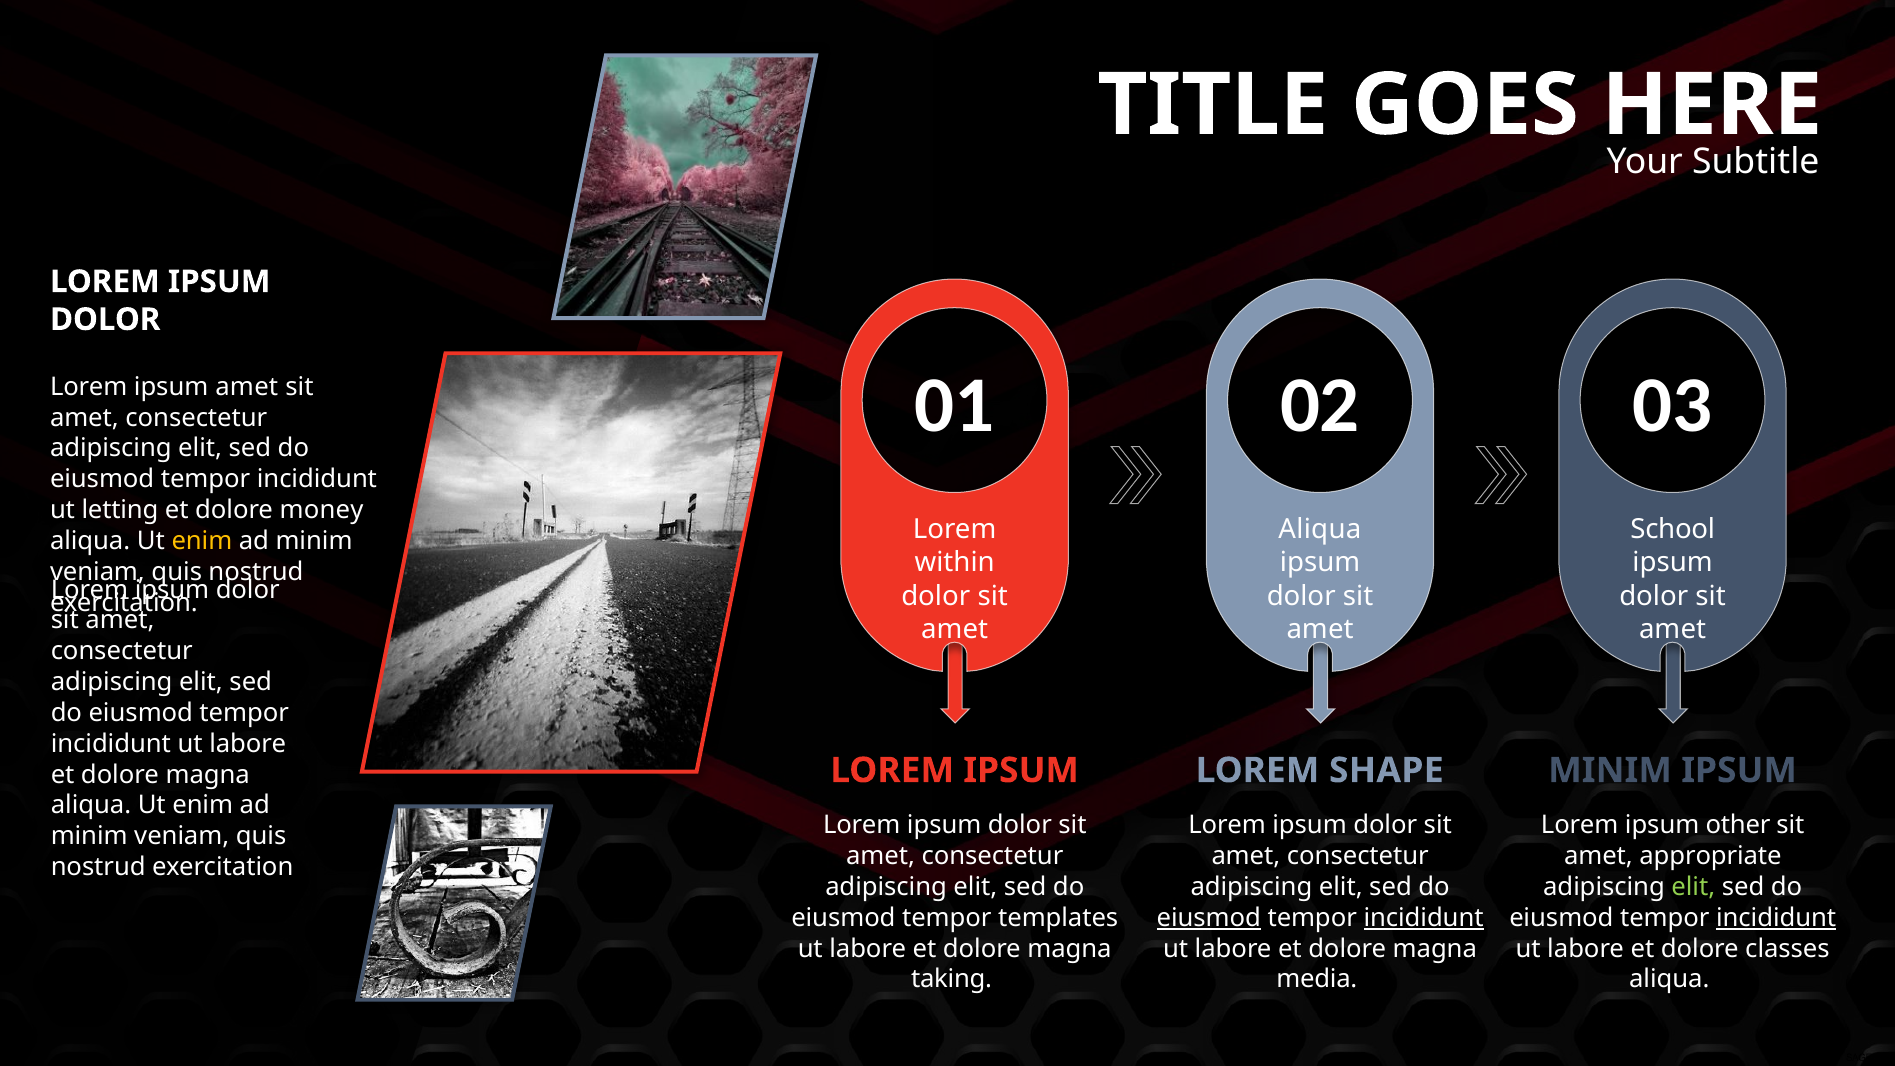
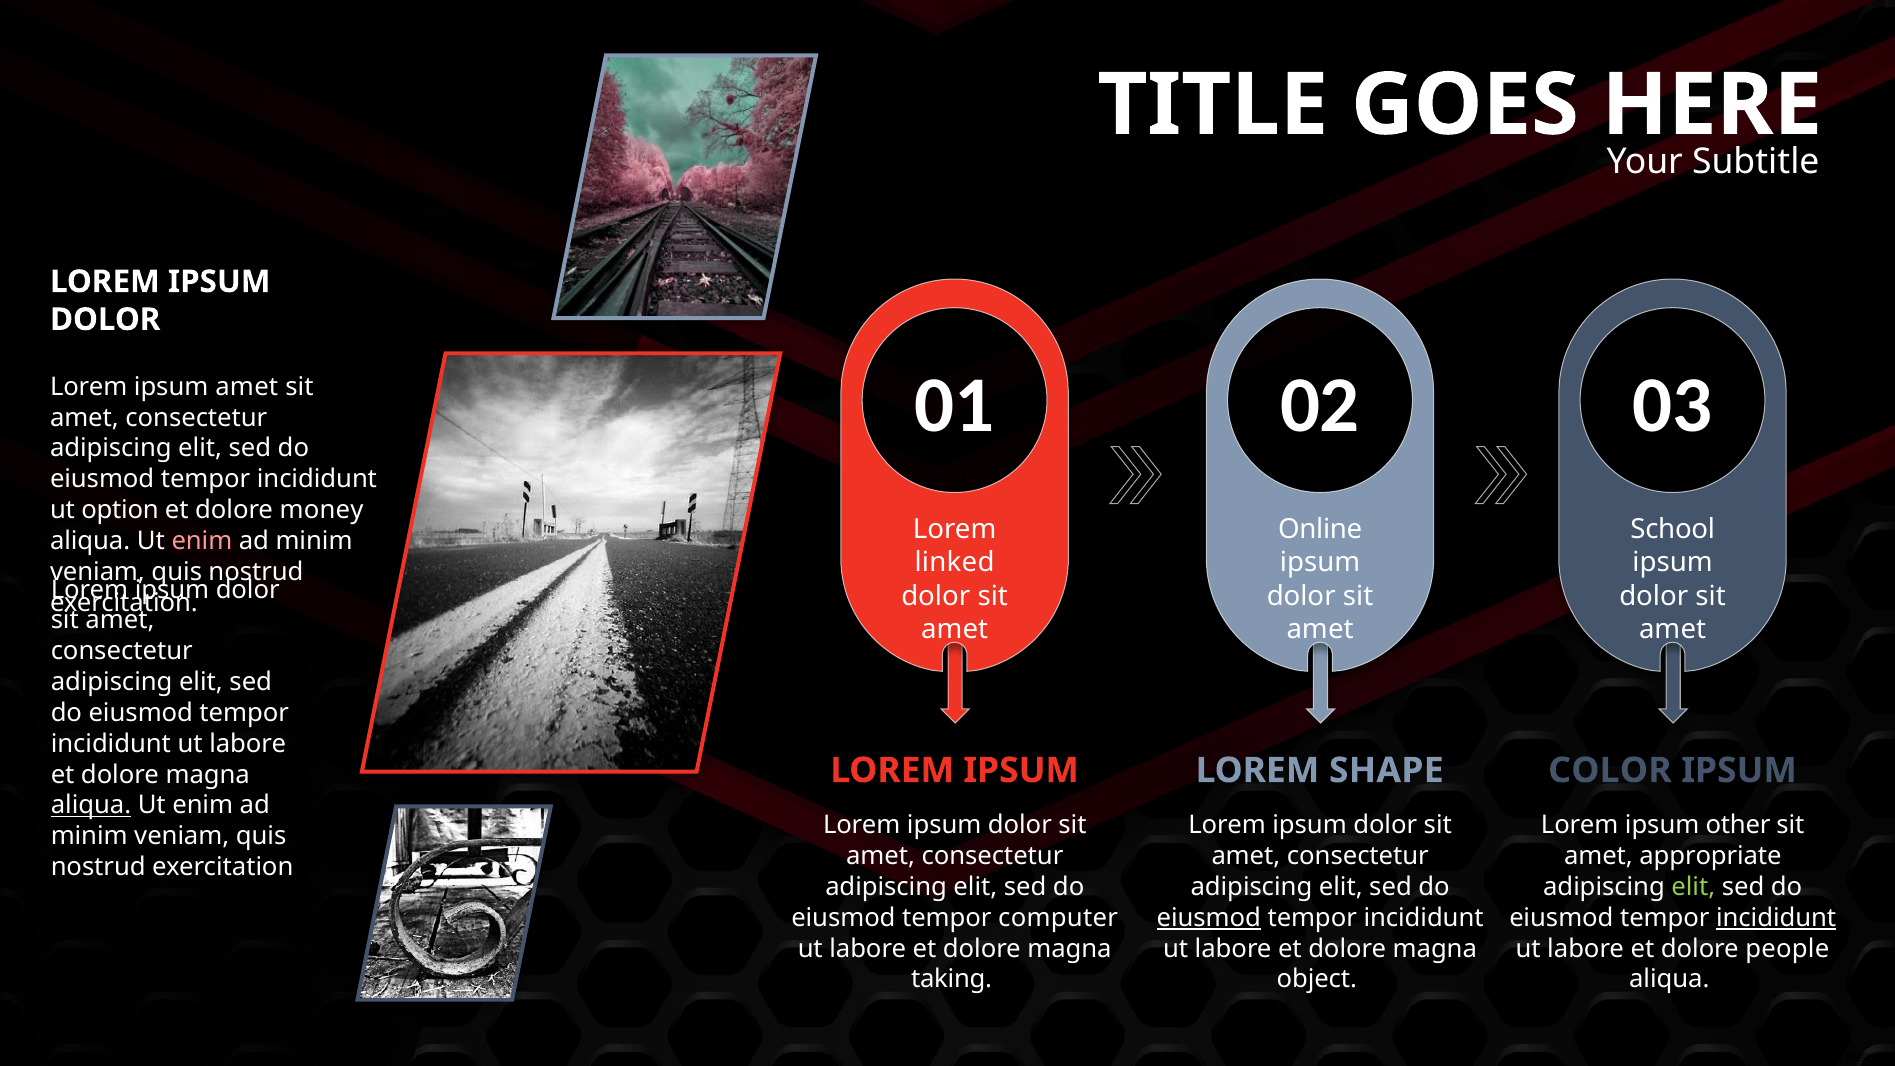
letting: letting -> option
Aliqua at (1320, 529): Aliqua -> Online
enim at (202, 541) colour: yellow -> pink
within: within -> linked
MINIM at (1610, 770): MINIM -> COLOR
aliqua at (91, 805) underline: none -> present
templates: templates -> computer
incididunt at (1424, 918) underline: present -> none
classes: classes -> people
media: media -> object
